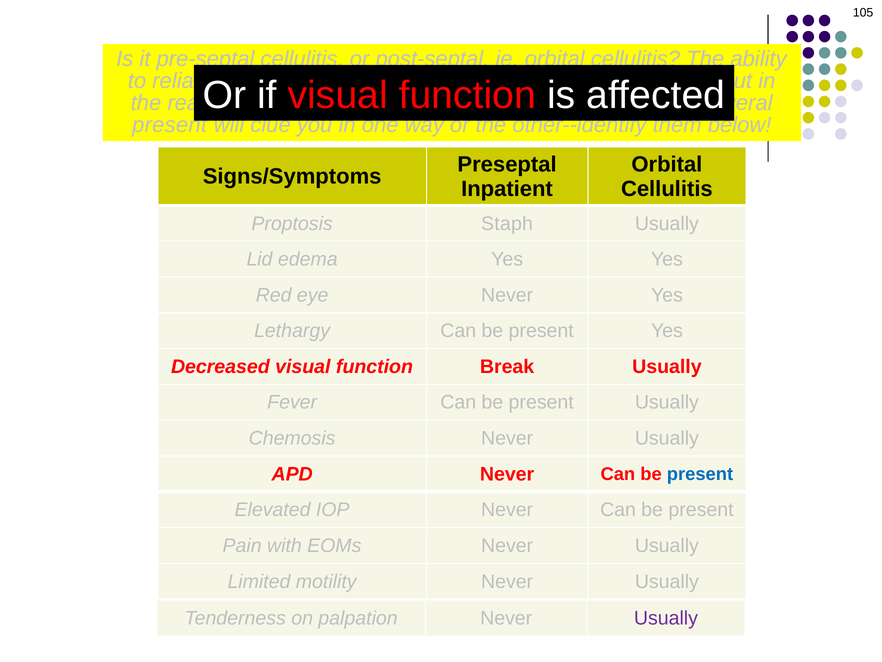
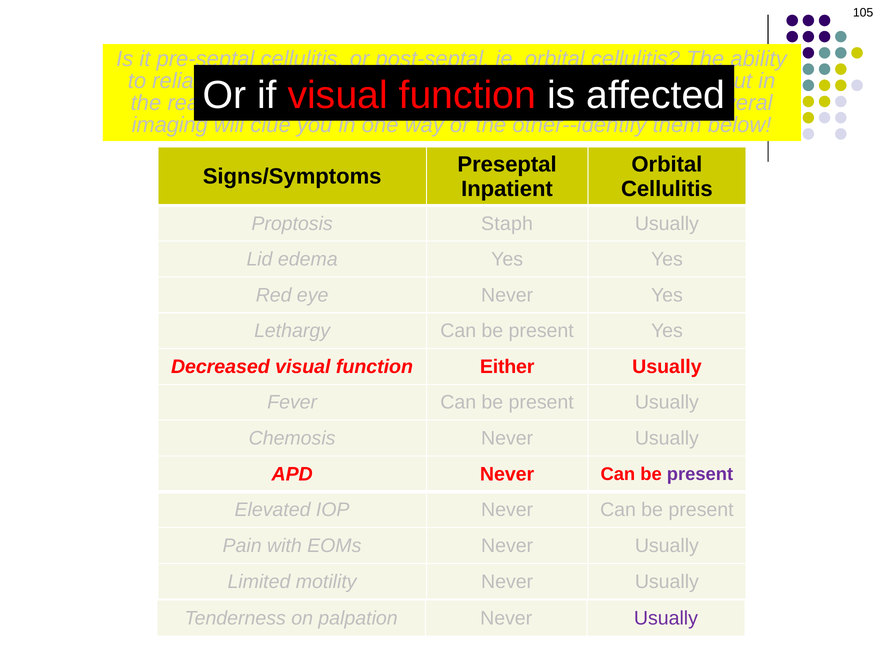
present at (170, 125): present -> imaging
Break: Break -> Either
present at (700, 474) colour: blue -> purple
